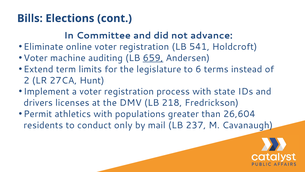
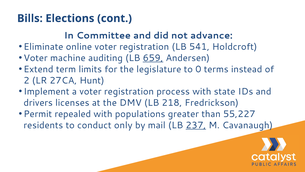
6: 6 -> 0
athletics: athletics -> repealed
26,604: 26,604 -> 55,227
237 underline: none -> present
